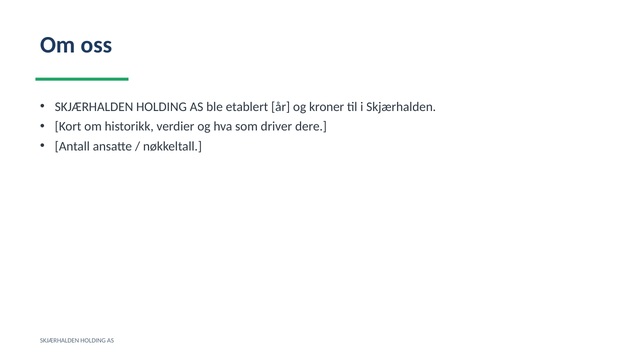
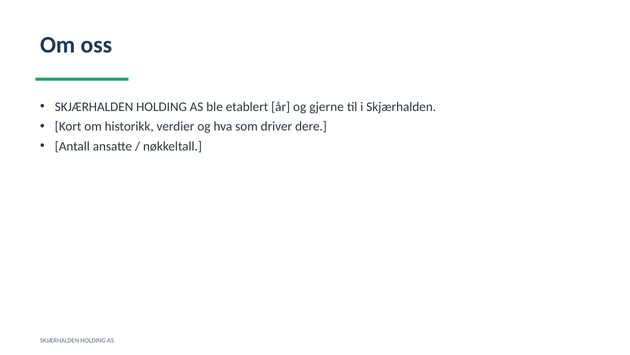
kroner: kroner -> gjerne
